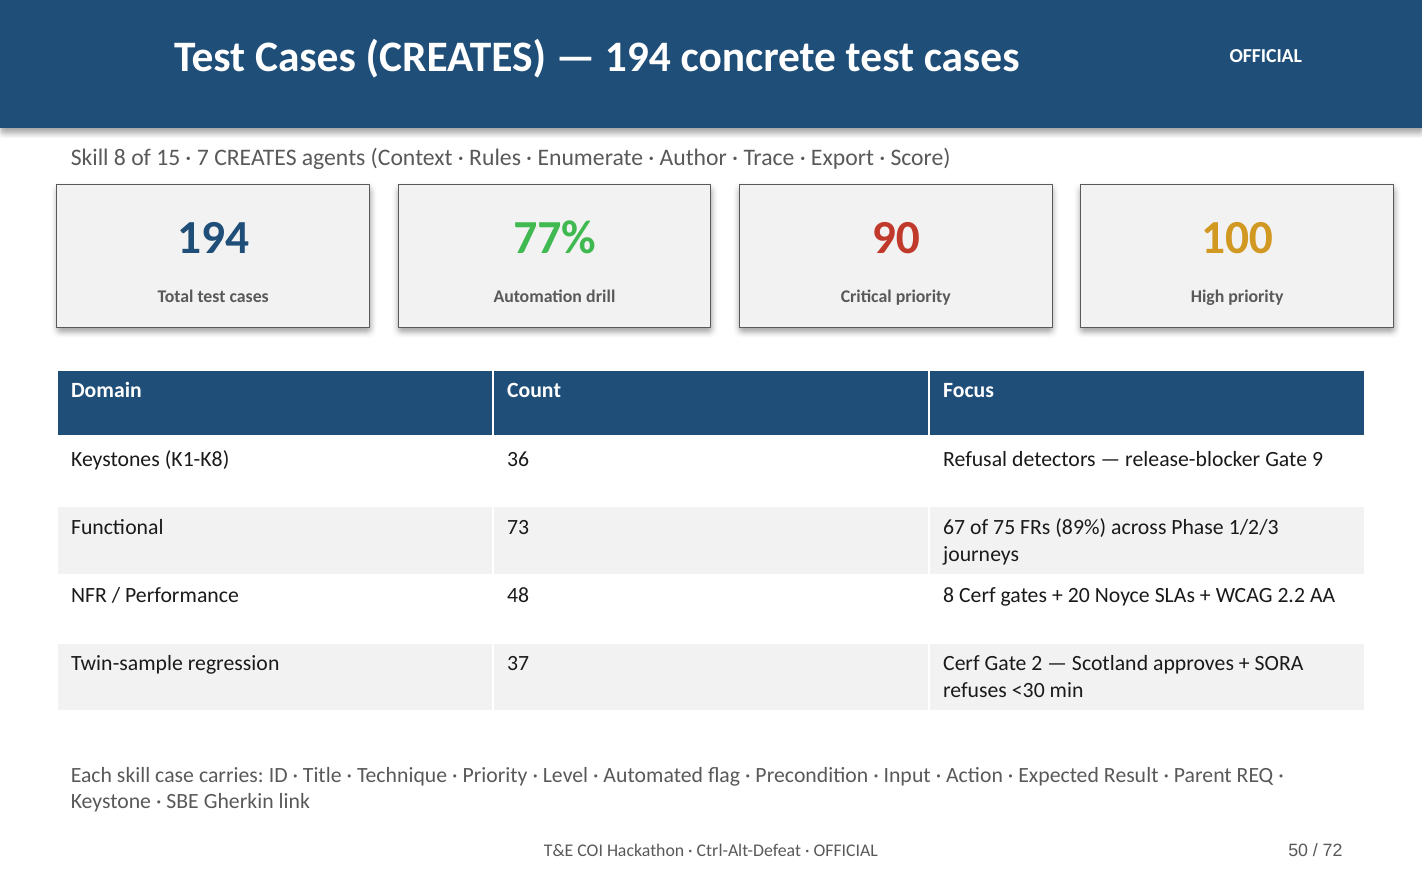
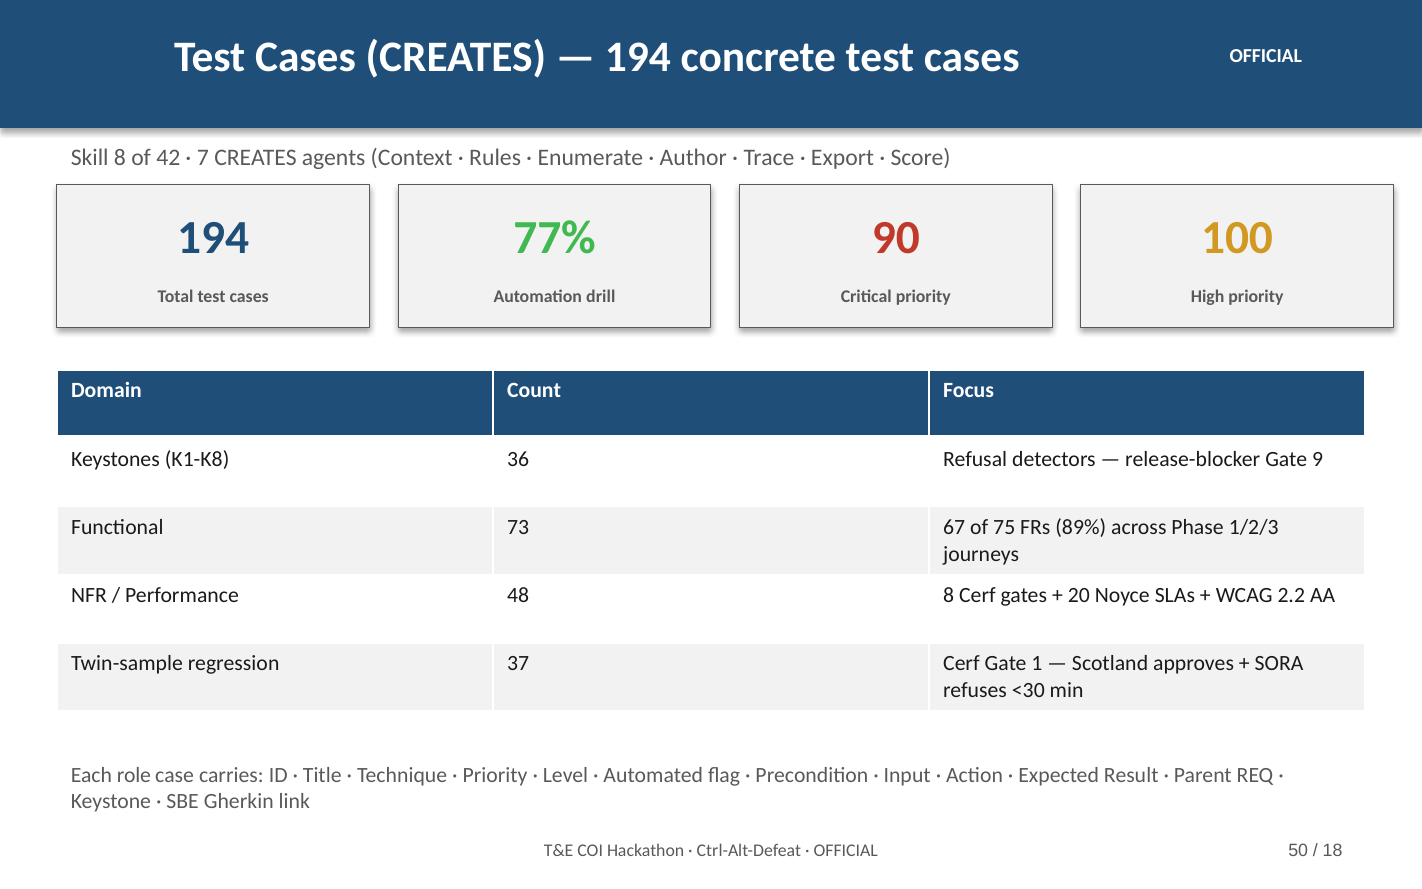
15: 15 -> 42
2: 2 -> 1
Each skill: skill -> role
72: 72 -> 18
